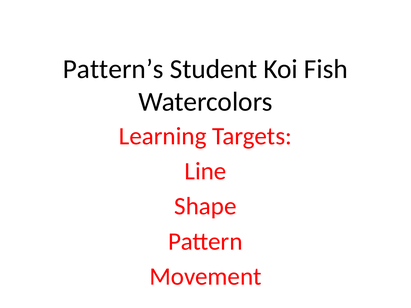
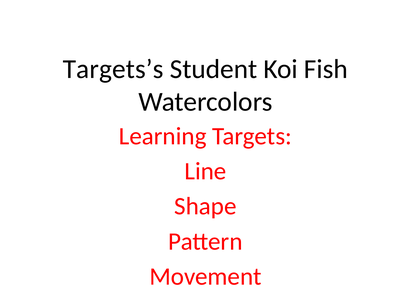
Pattern’s: Pattern’s -> Targets’s
